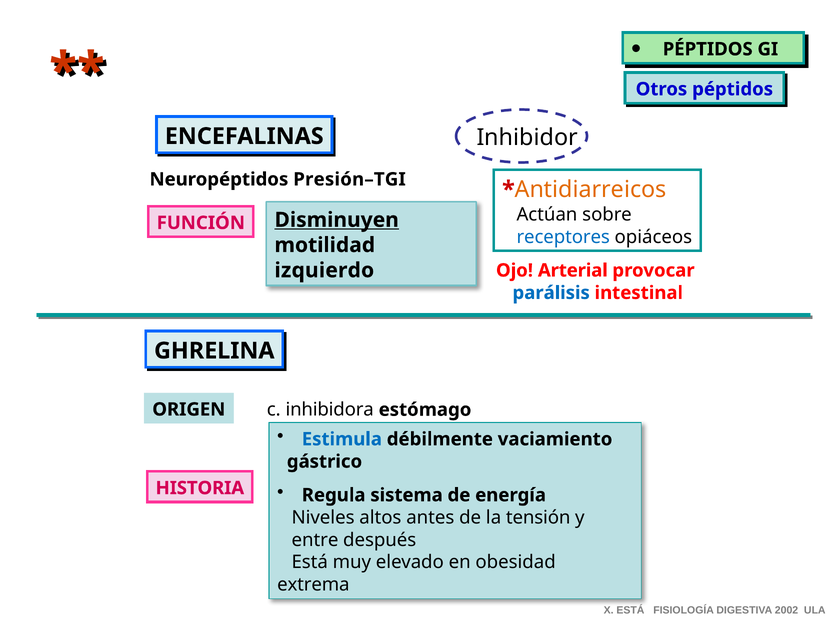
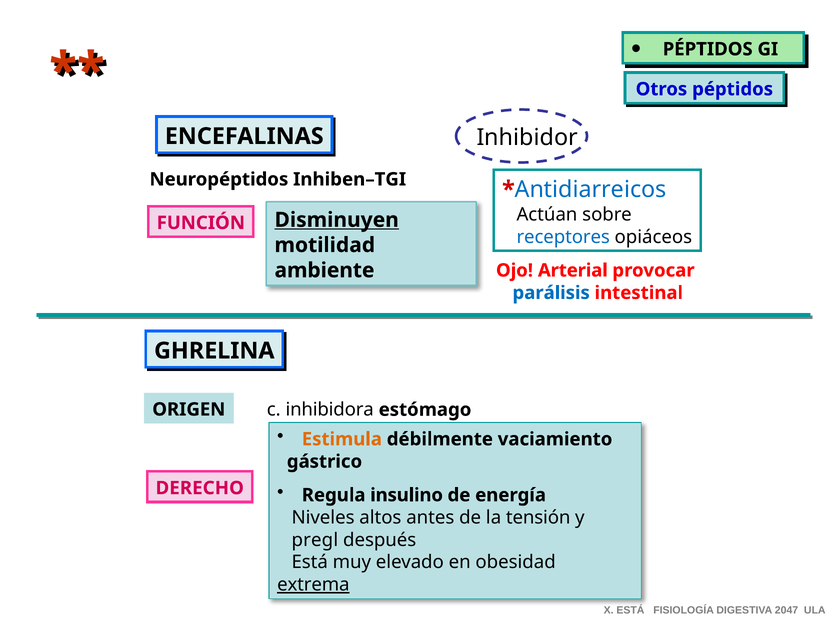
Presión–TGI: Presión–TGI -> Inhiben–TGI
Antidiarreicos colour: orange -> blue
izquierdo: izquierdo -> ambiente
Estimula colour: blue -> orange
HISTORIA: HISTORIA -> DERECHO
sistema: sistema -> insulino
entre: entre -> pregl
extrema underline: none -> present
2002: 2002 -> 2047
